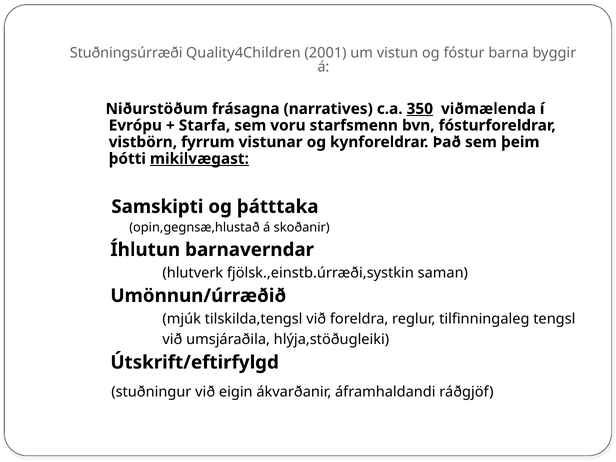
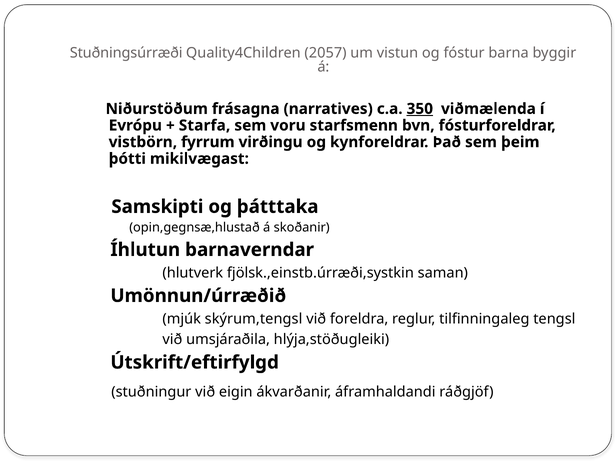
2001: 2001 -> 2057
vistunar: vistunar -> virðingu
mikilvægast underline: present -> none
tilskilda,tengsl: tilskilda,tengsl -> skýrum,tengsl
